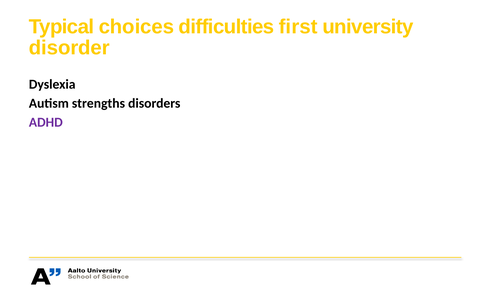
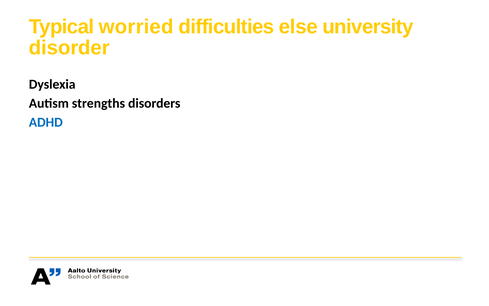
choices: choices -> worried
first: first -> else
ADHD colour: purple -> blue
